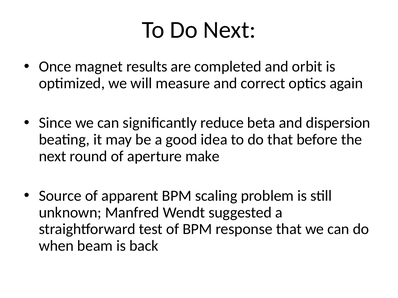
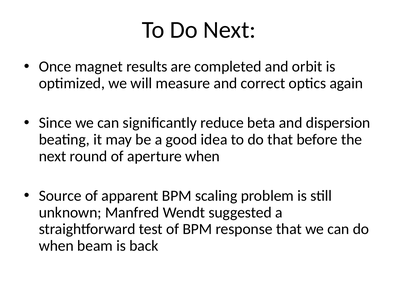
aperture make: make -> when
